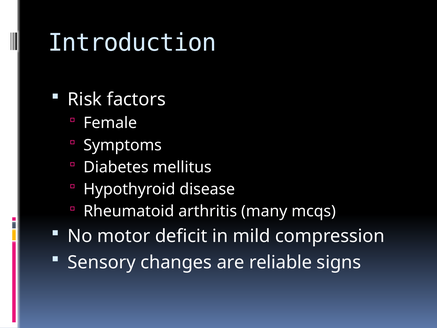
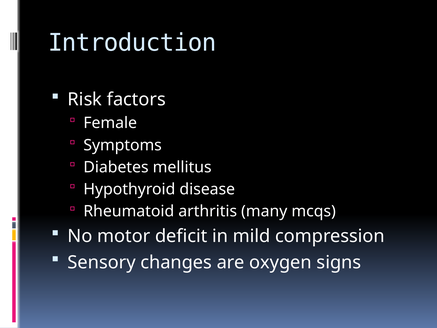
reliable: reliable -> oxygen
